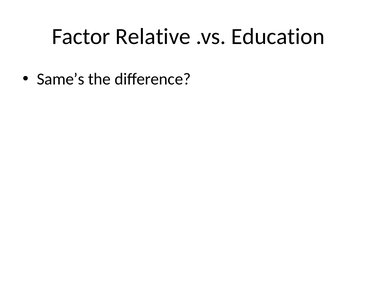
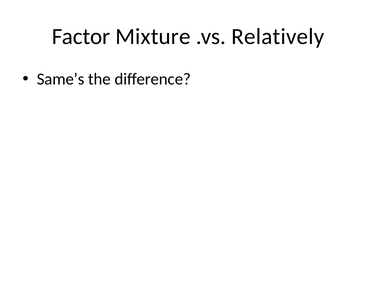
Relative: Relative -> Mixture
Education: Education -> Relatively
